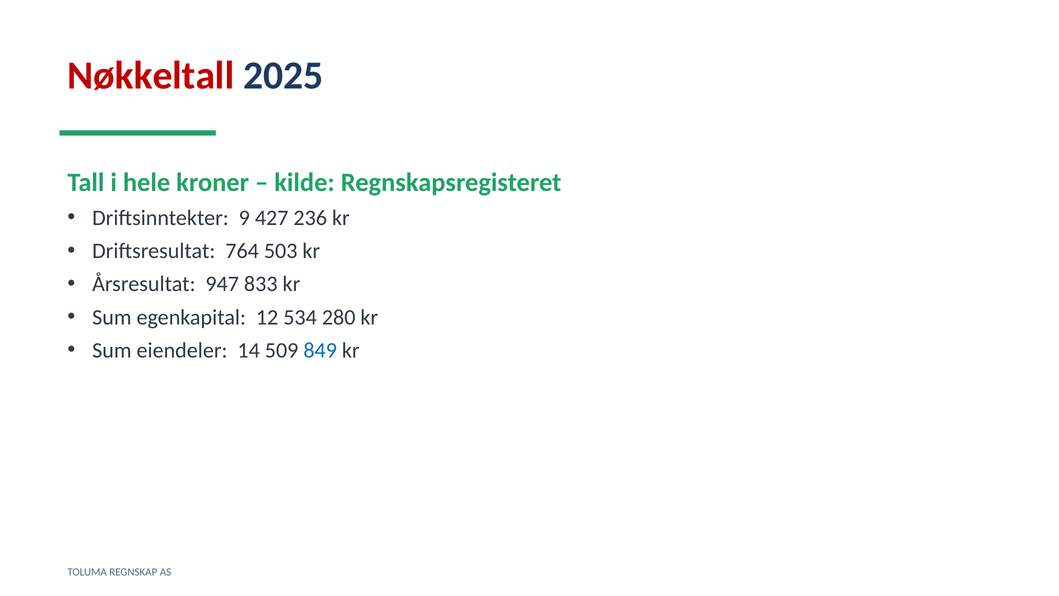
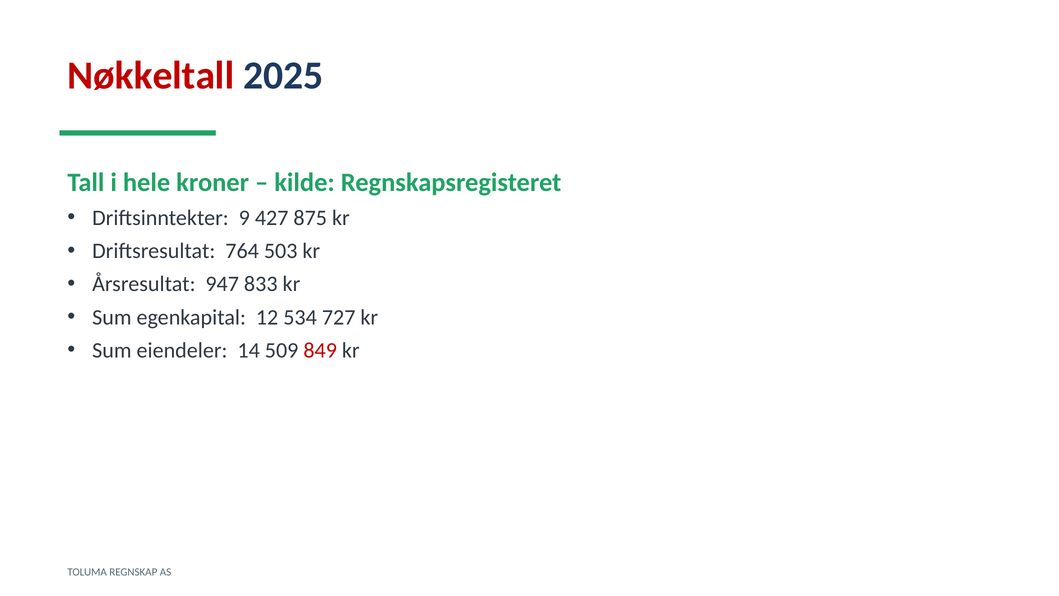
236: 236 -> 875
280: 280 -> 727
849 colour: blue -> red
